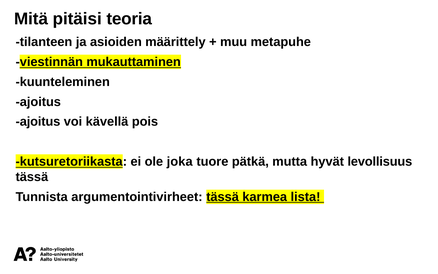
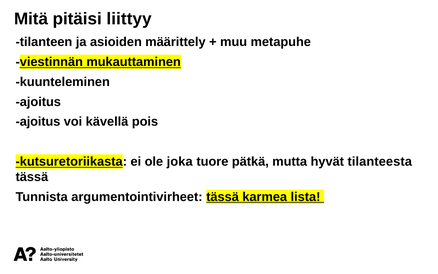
teoria: teoria -> liittyy
levollisuus: levollisuus -> tilanteesta
